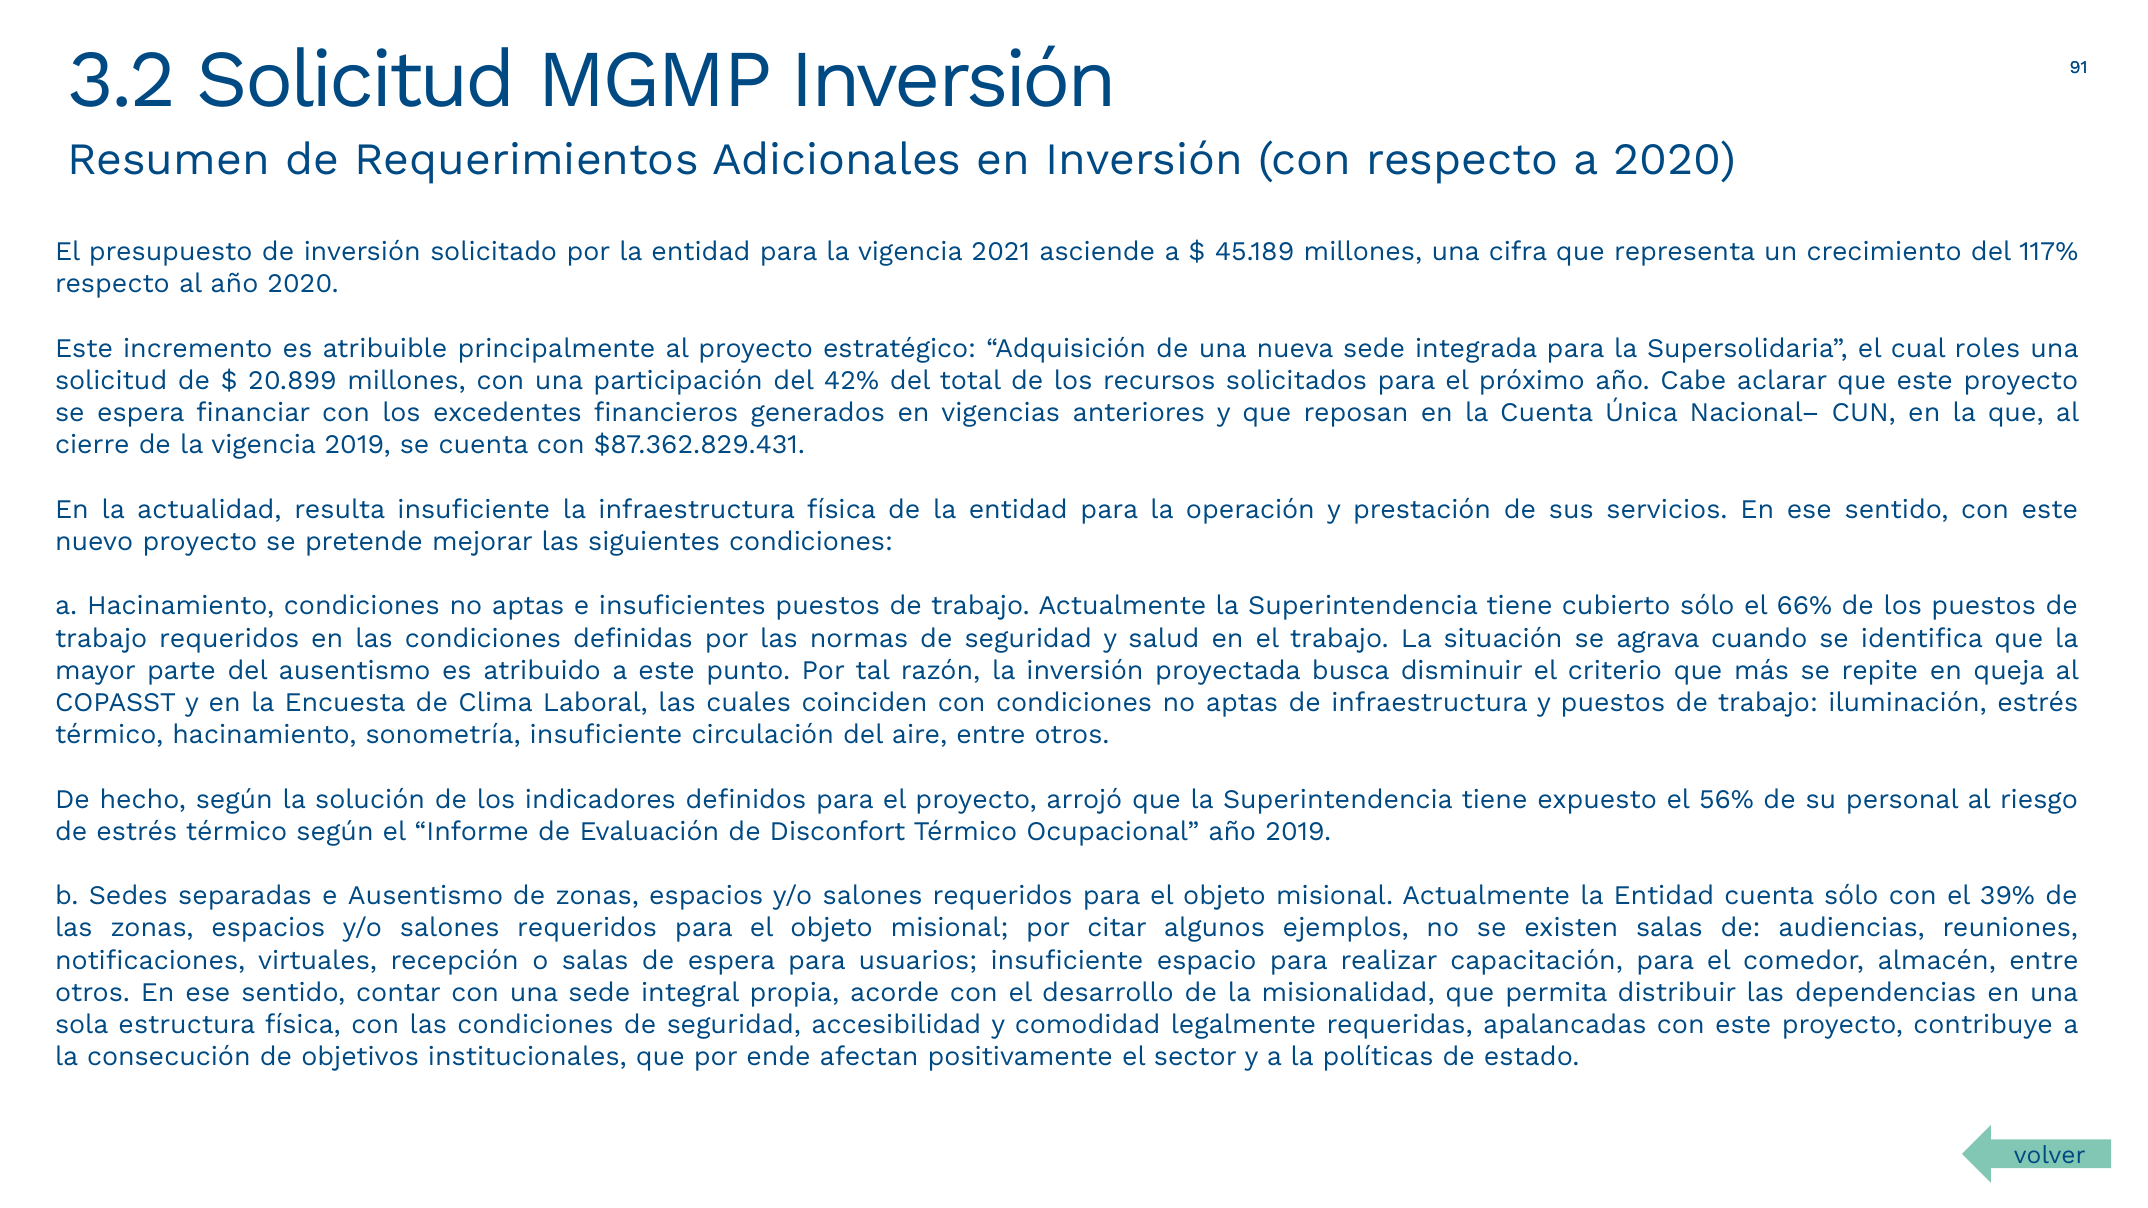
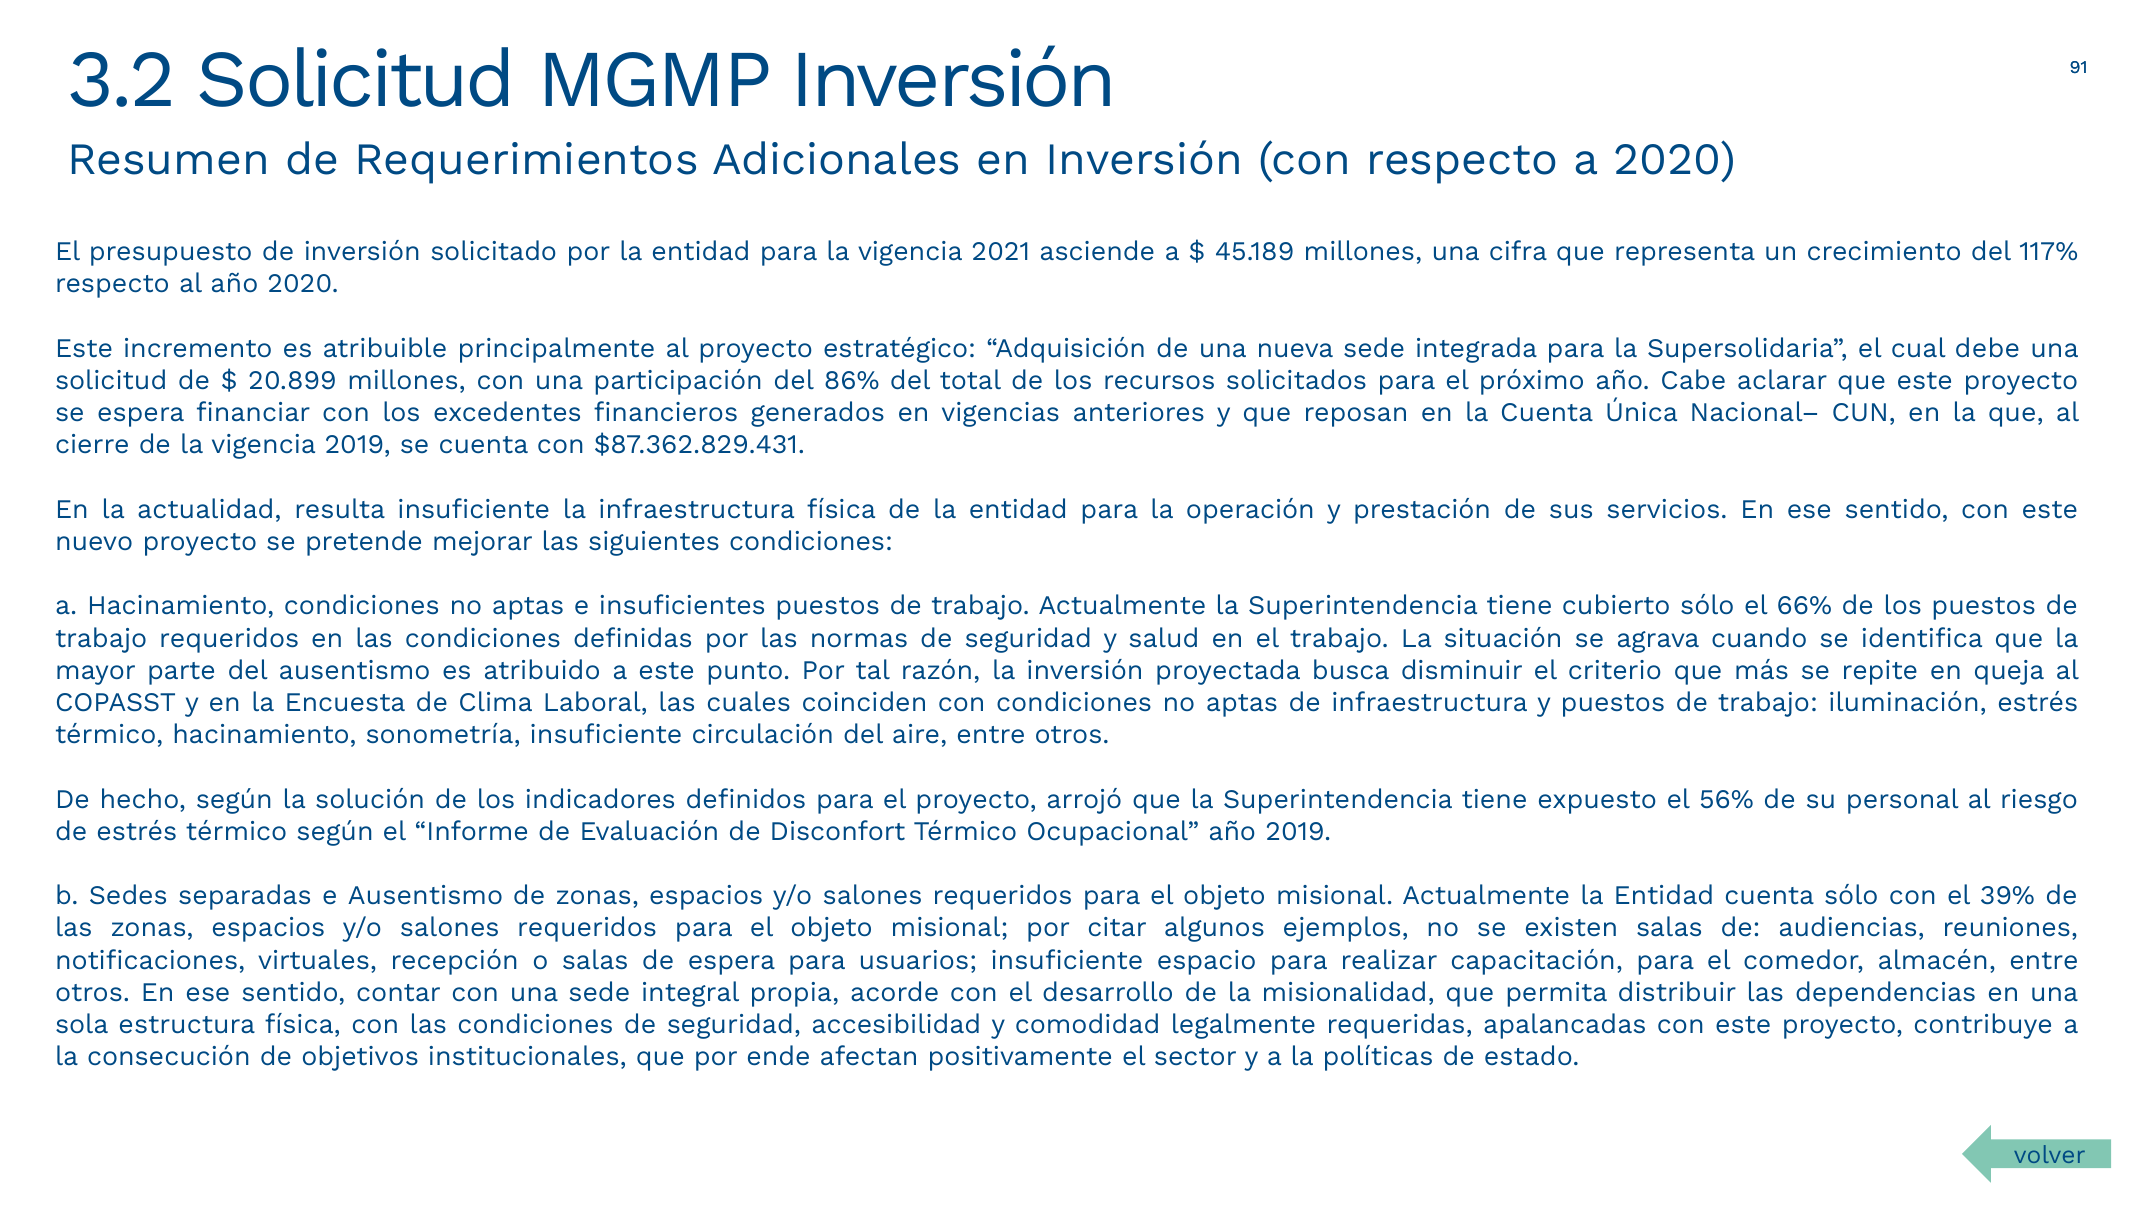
roles: roles -> debe
42%: 42% -> 86%
